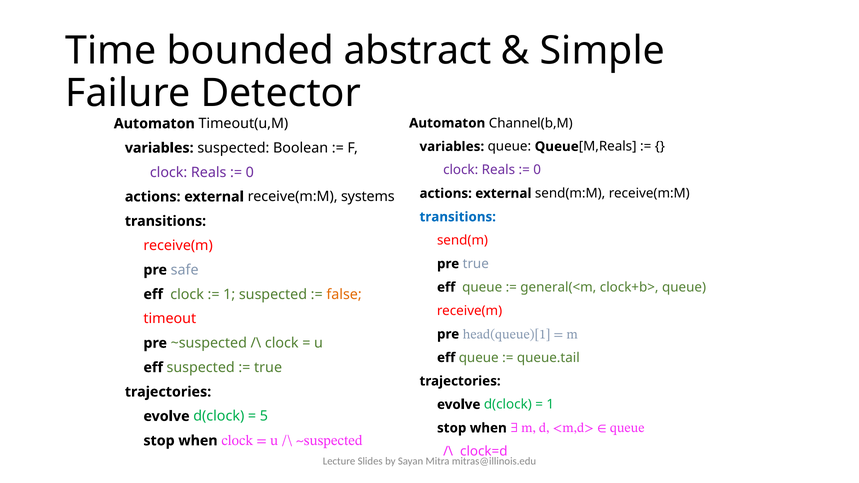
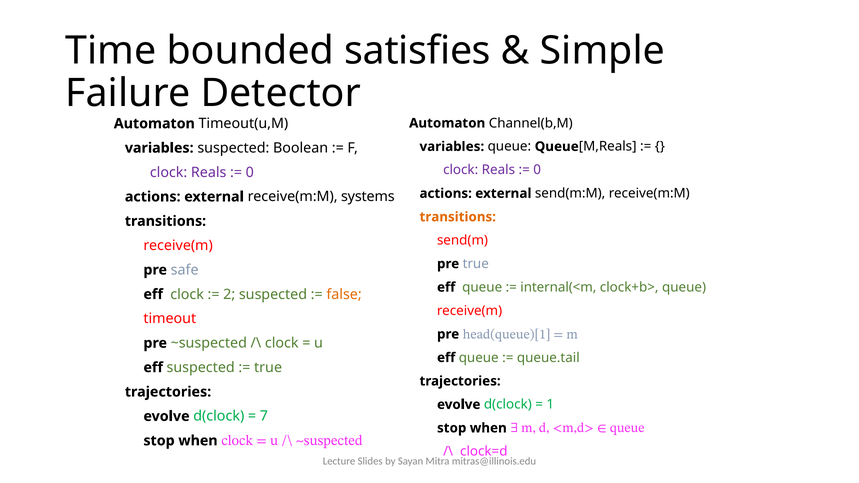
abstract: abstract -> satisfies
transitions at (458, 217) colour: blue -> orange
general(<m: general(<m -> internal(<m
1 at (229, 294): 1 -> 2
5: 5 -> 7
